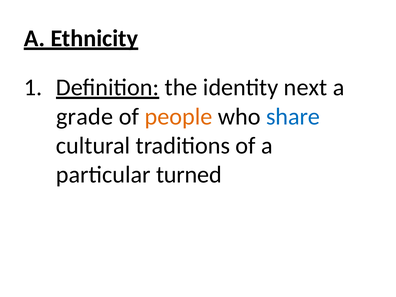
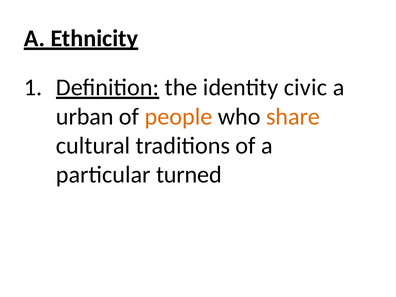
next: next -> civic
grade: grade -> urban
share colour: blue -> orange
